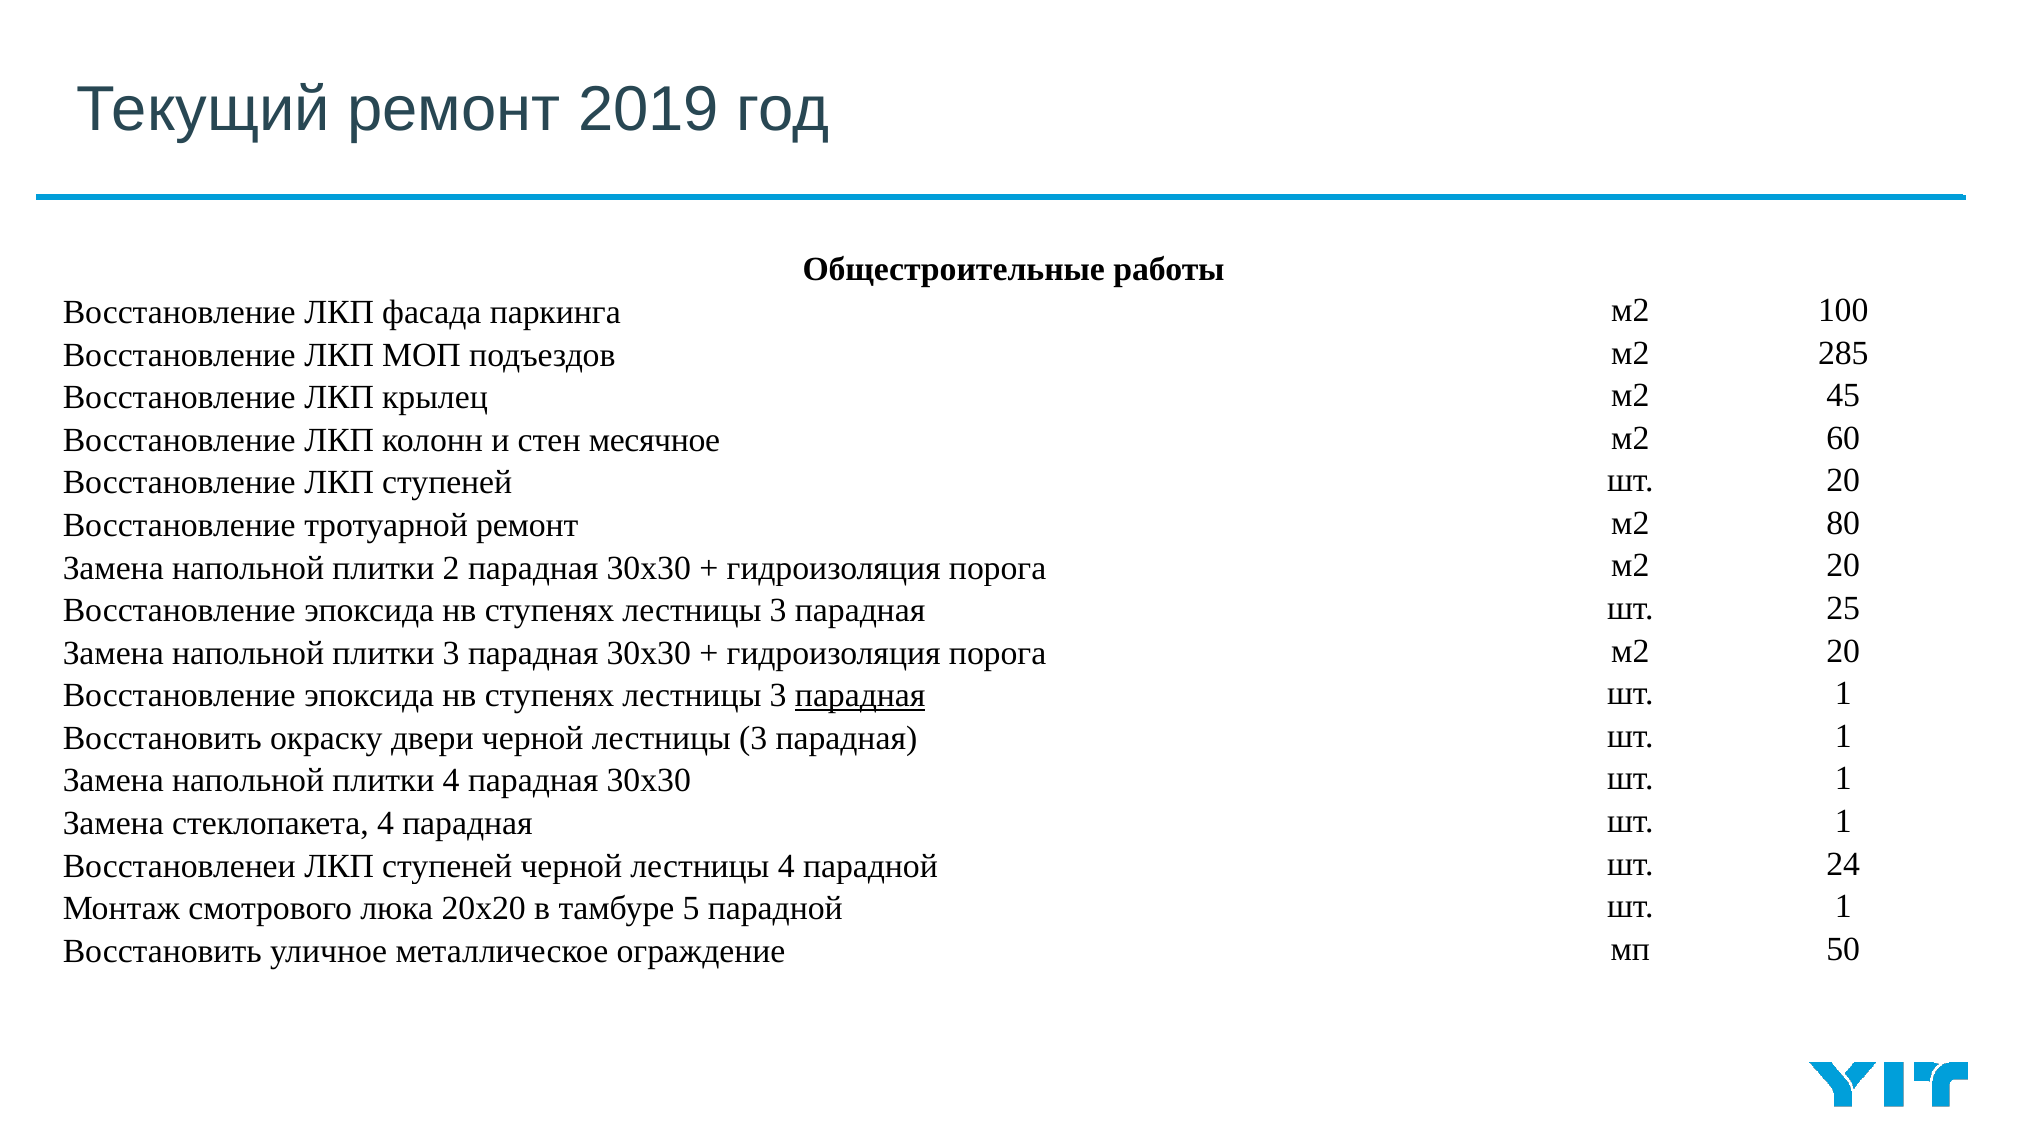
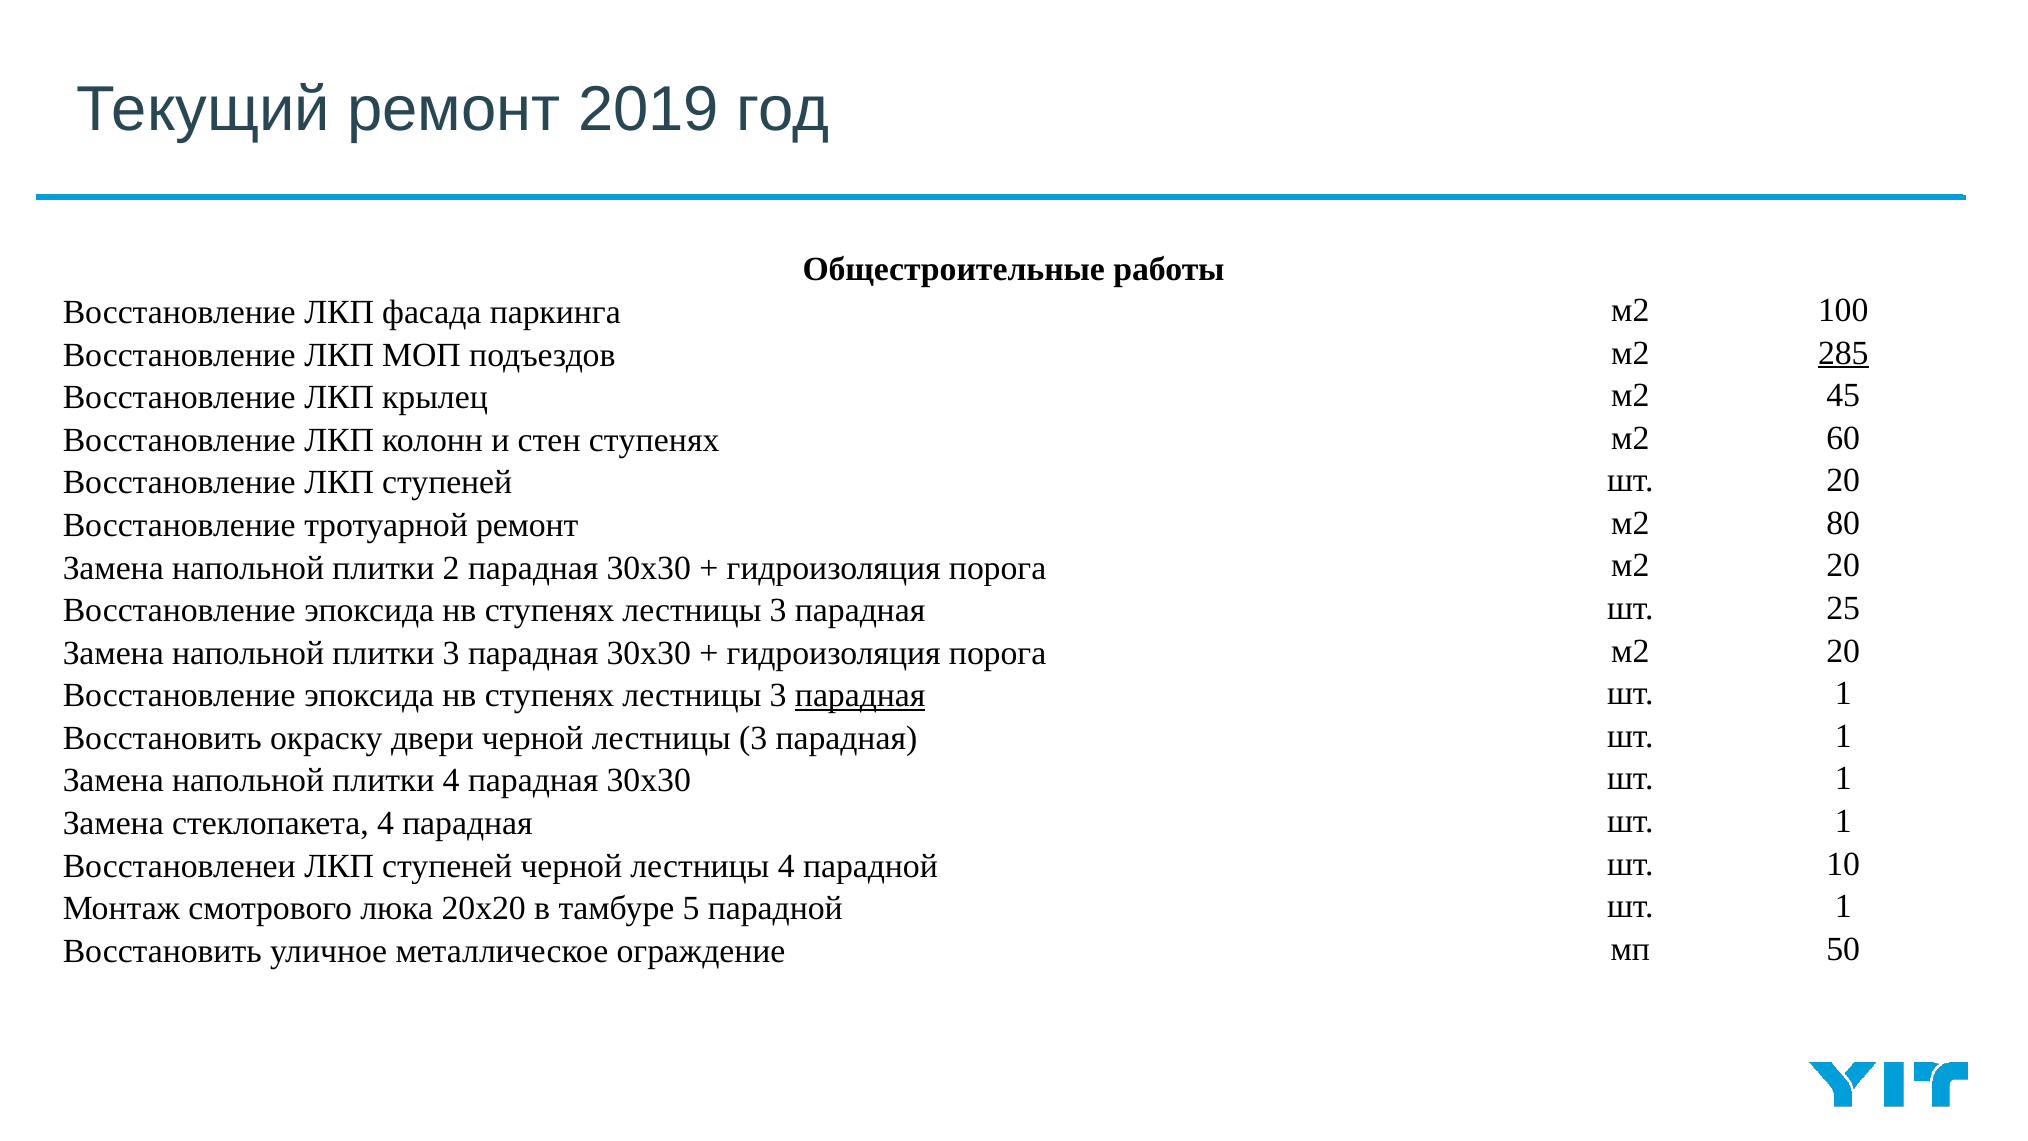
285 underline: none -> present
стен месячное: месячное -> ступенях
24: 24 -> 10
